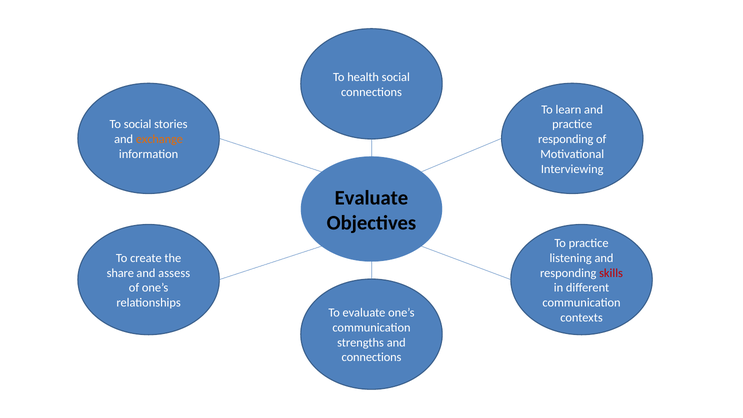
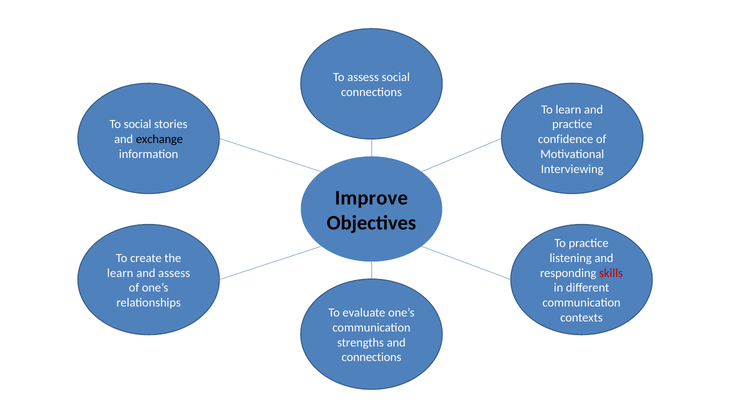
To health: health -> assess
exchange colour: orange -> black
responding at (566, 139): responding -> confidence
Evaluate at (371, 198): Evaluate -> Improve
share at (120, 273): share -> learn
